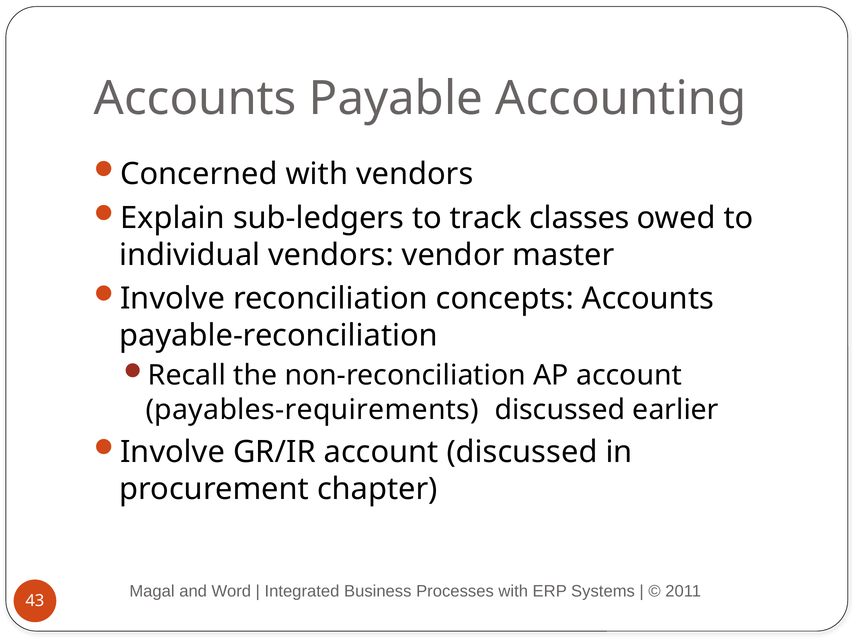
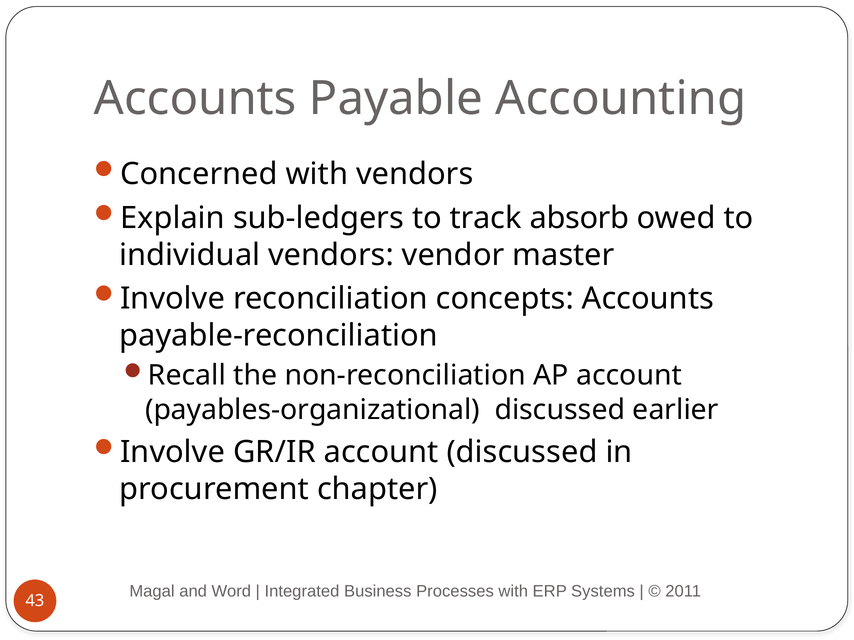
classes: classes -> absorb
payables-requirements: payables-requirements -> payables-organizational
